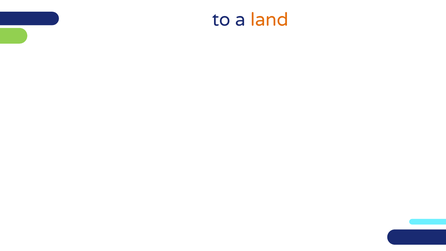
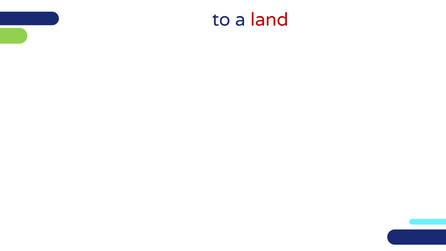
land colour: orange -> red
